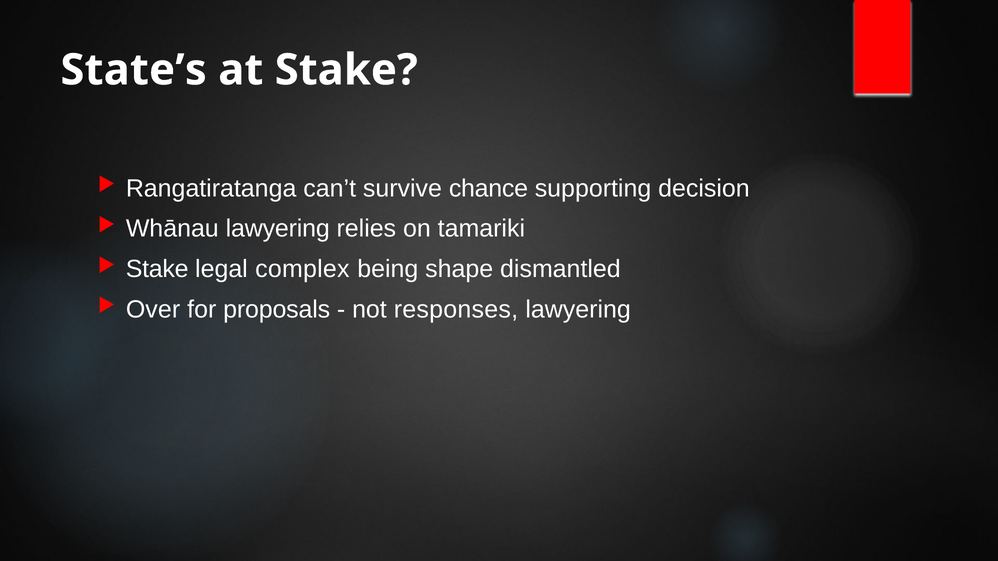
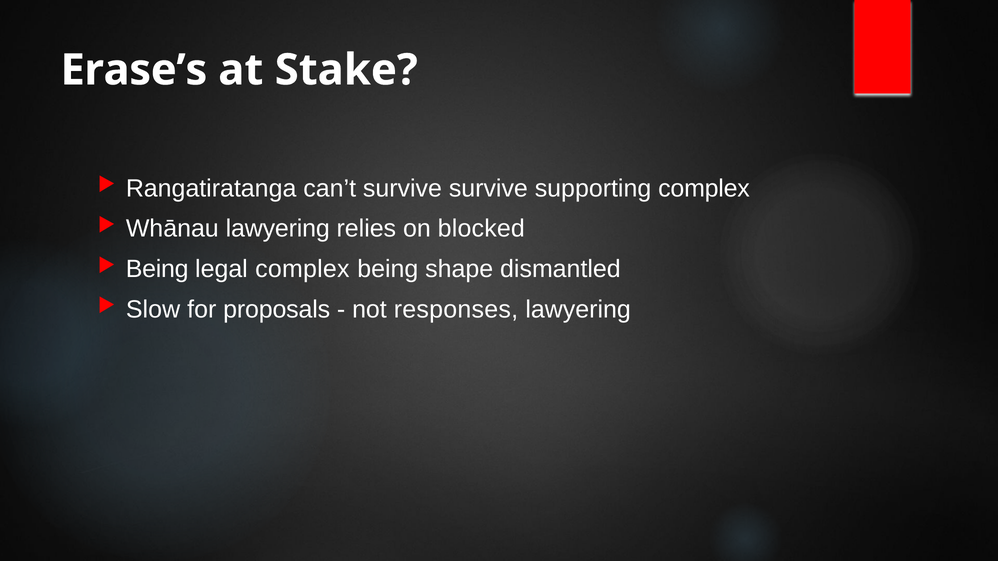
State’s: State’s -> Erase’s
survive chance: chance -> survive
supporting decision: decision -> complex
tamariki: tamariki -> blocked
Stake at (157, 269): Stake -> Being
Over: Over -> Slow
